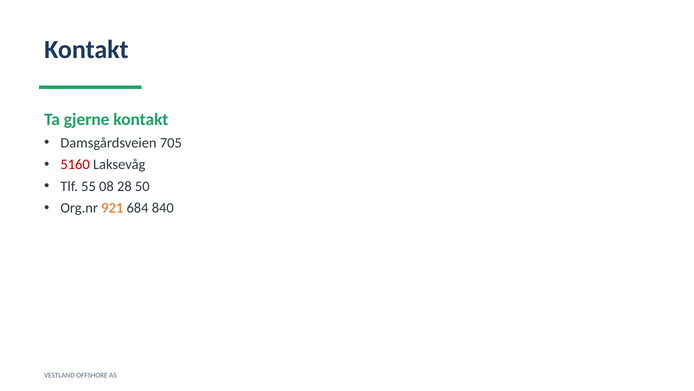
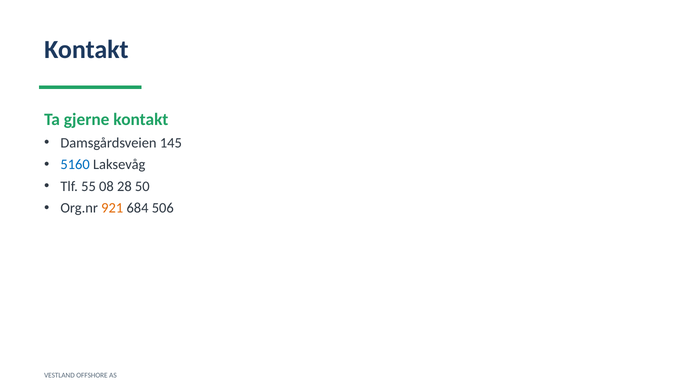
705: 705 -> 145
5160 colour: red -> blue
840: 840 -> 506
